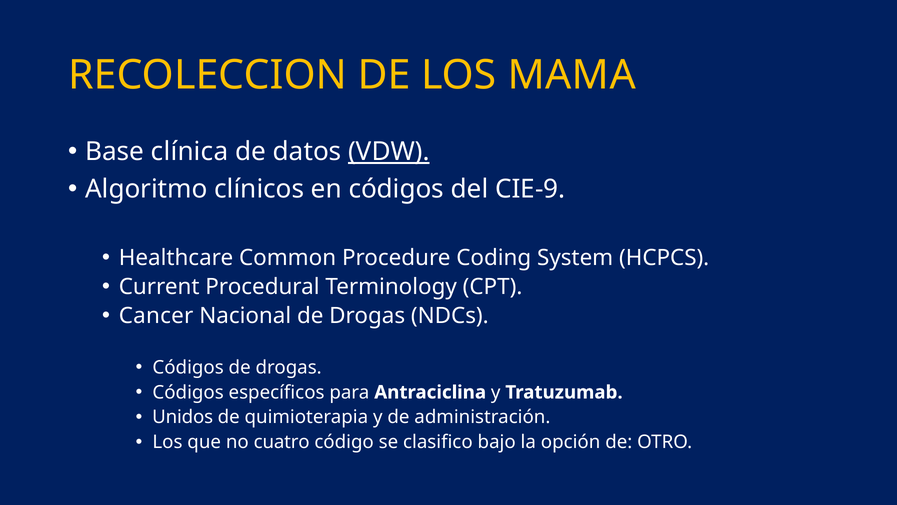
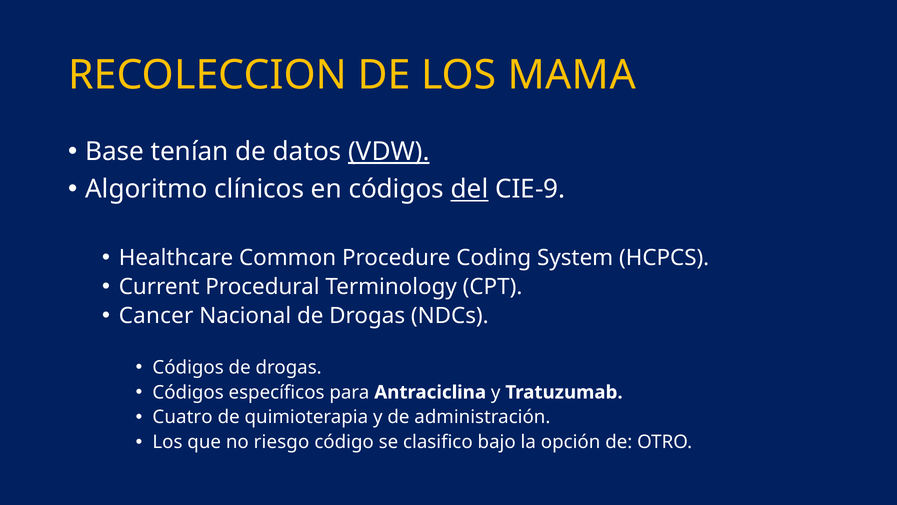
clínica: clínica -> tenían
del underline: none -> present
Unidos: Unidos -> Cuatro
cuatro: cuatro -> riesgo
